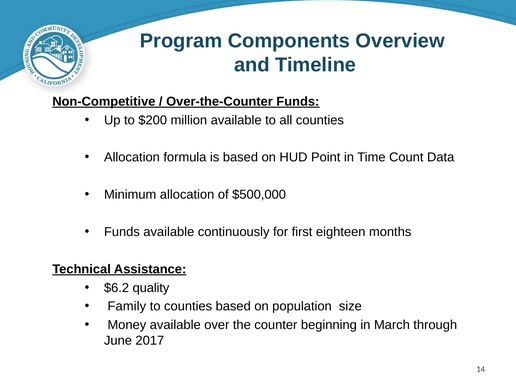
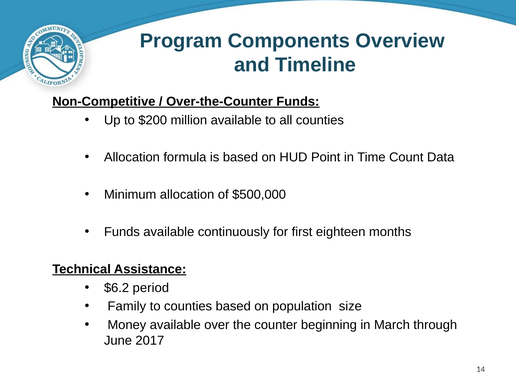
quality: quality -> period
